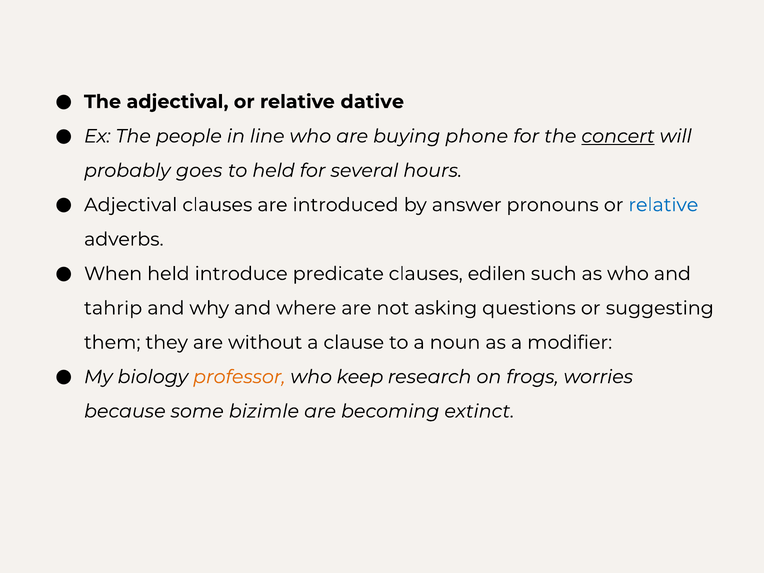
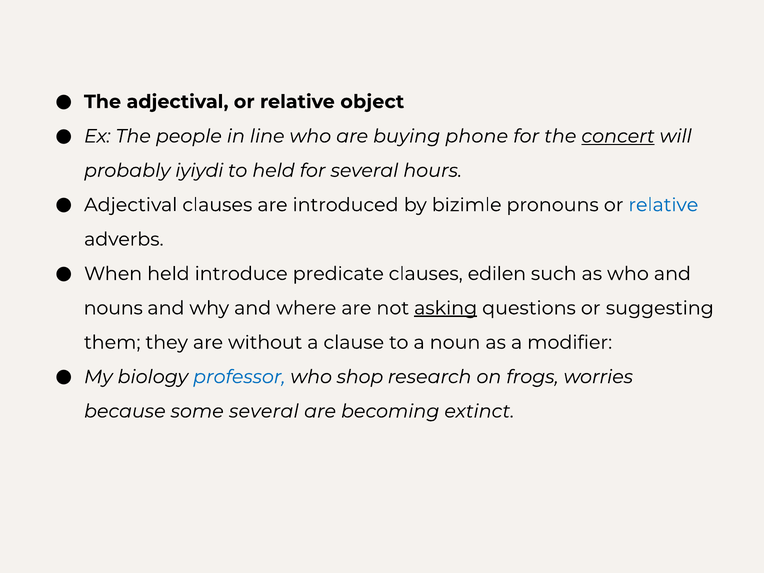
dative: dative -> object
goes: goes -> iyiydi
answer: answer -> bizimle
tahrip: tahrip -> nouns
asking underline: none -> present
professor colour: orange -> blue
keep: keep -> shop
some bizimle: bizimle -> several
